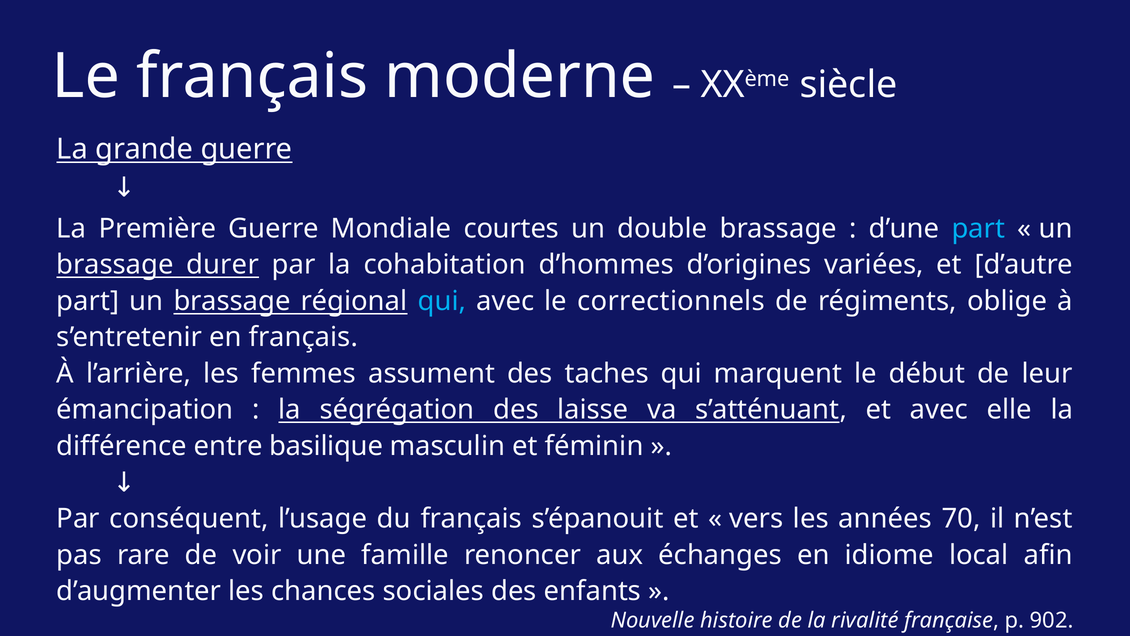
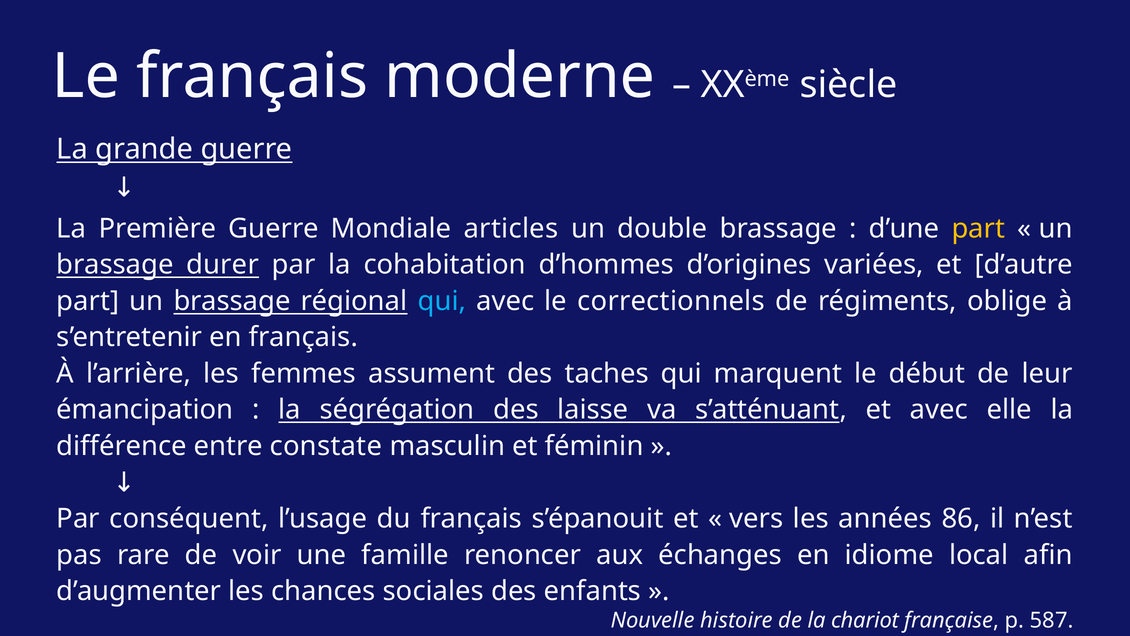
courtes: courtes -> articles
part at (978, 228) colour: light blue -> yellow
basilique: basilique -> constate
70: 70 -> 86
rivalité: rivalité -> chariot
902: 902 -> 587
